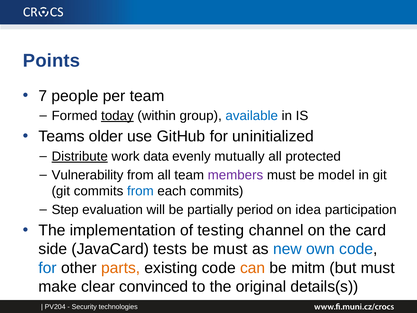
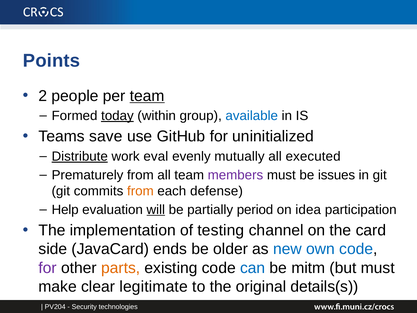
7: 7 -> 2
team at (147, 96) underline: none -> present
older: older -> save
data: data -> eval
protected: protected -> executed
Vulnerability: Vulnerability -> Prematurely
model: model -> issues
from at (140, 191) colour: blue -> orange
each commits: commits -> defense
Step: Step -> Help
will underline: none -> present
tests: tests -> ends
be must: must -> older
for at (48, 268) colour: blue -> purple
can colour: orange -> blue
convinced: convinced -> legitimate
